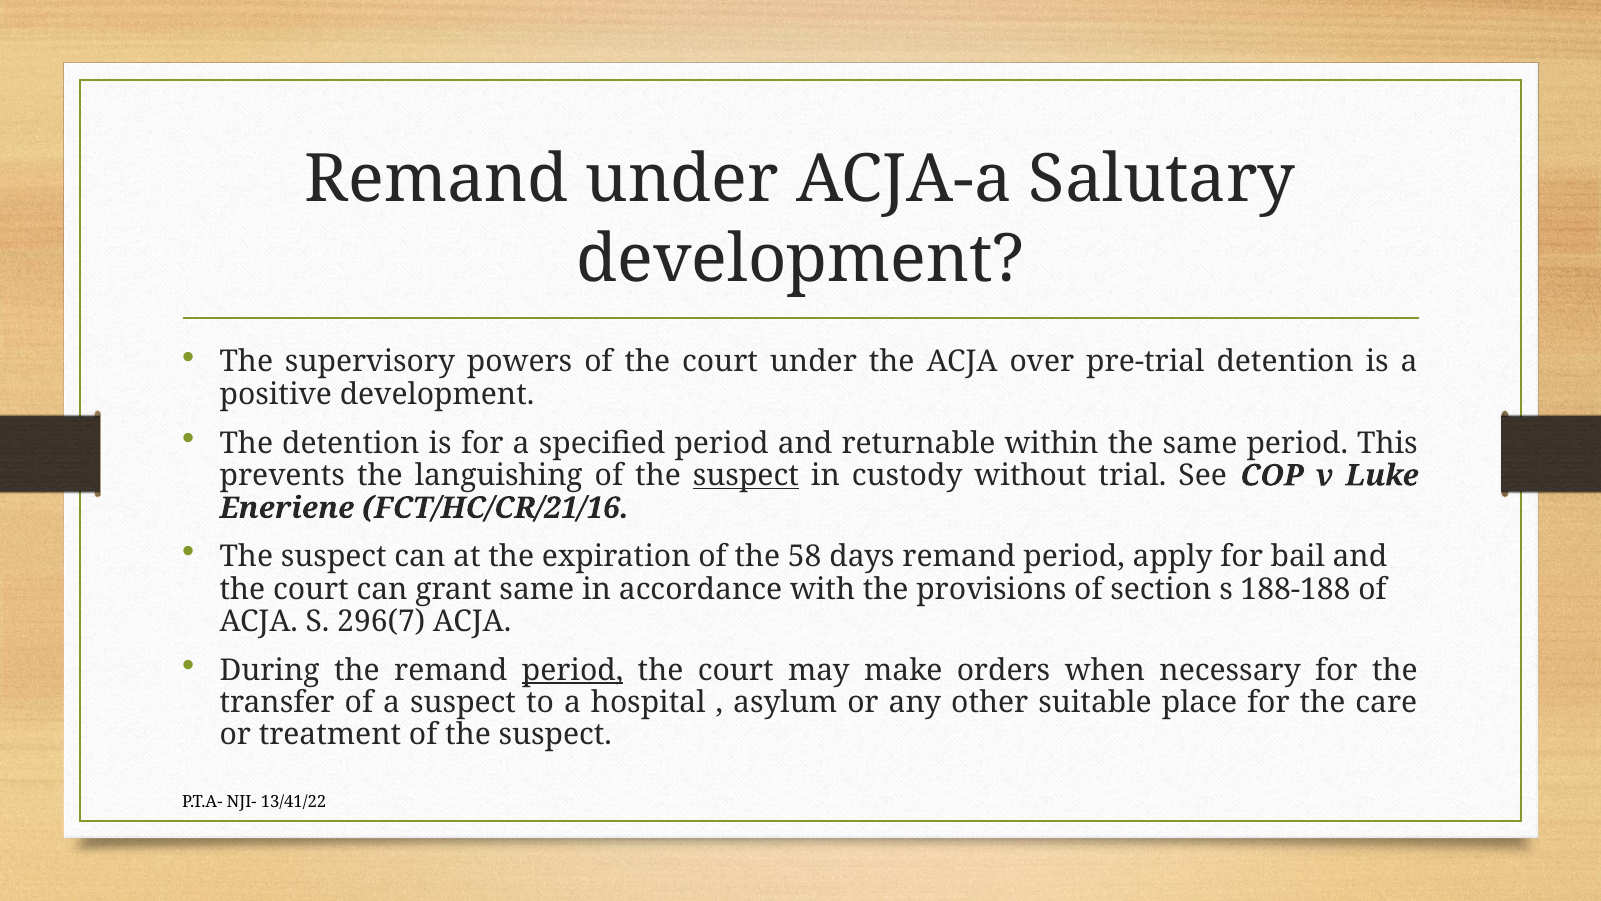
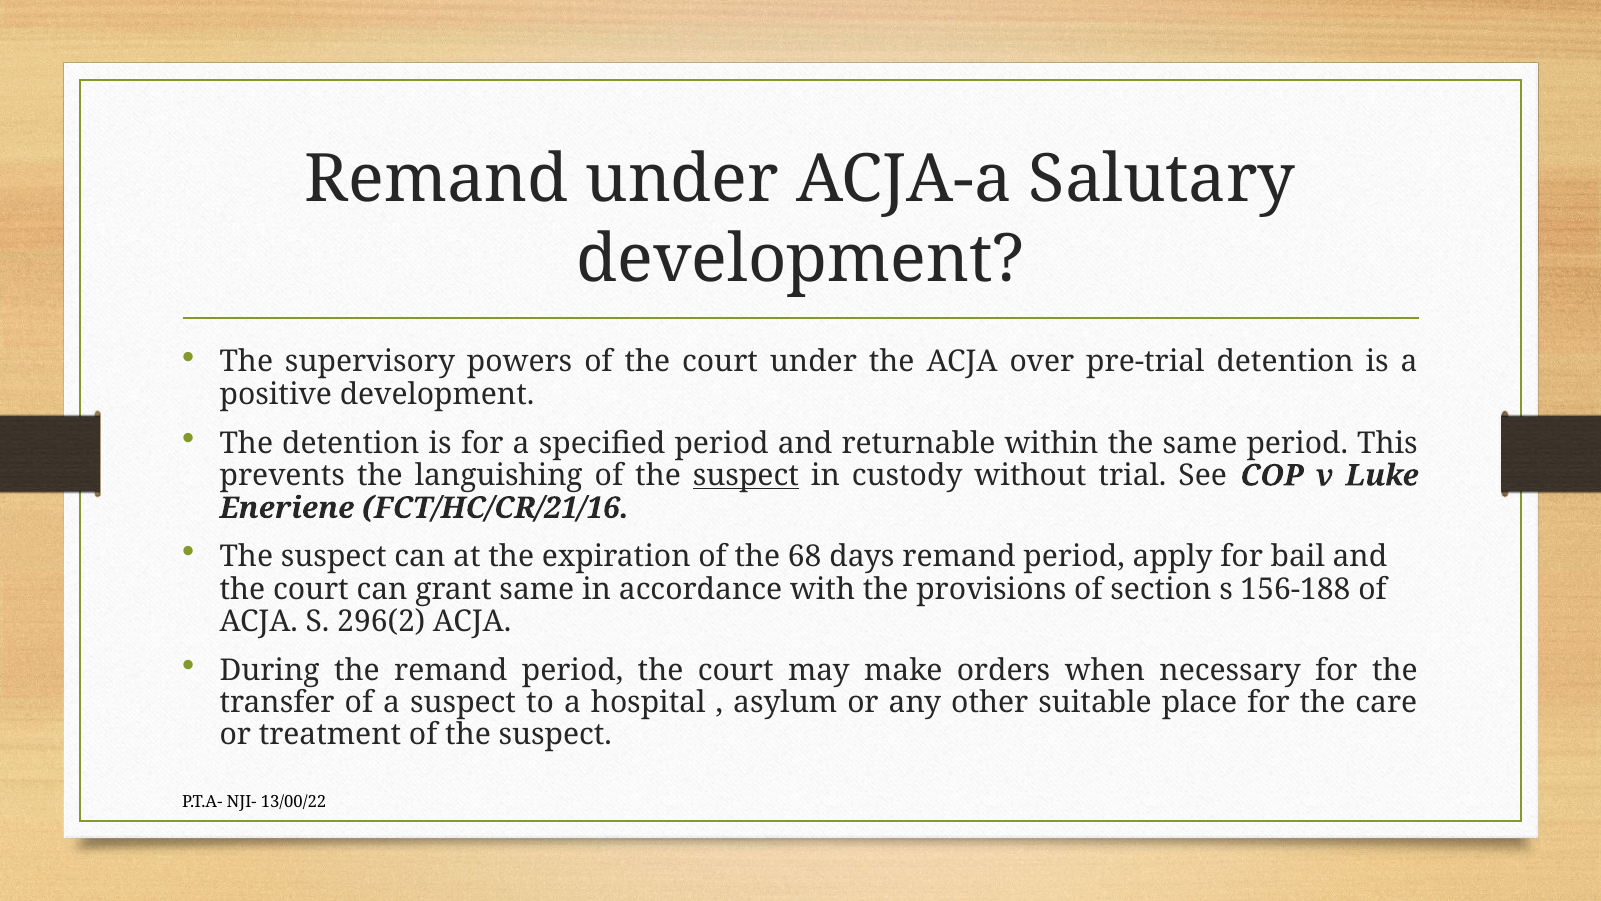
58: 58 -> 68
188-188: 188-188 -> 156-188
296(7: 296(7 -> 296(2
period at (573, 670) underline: present -> none
13/41/22: 13/41/22 -> 13/00/22
